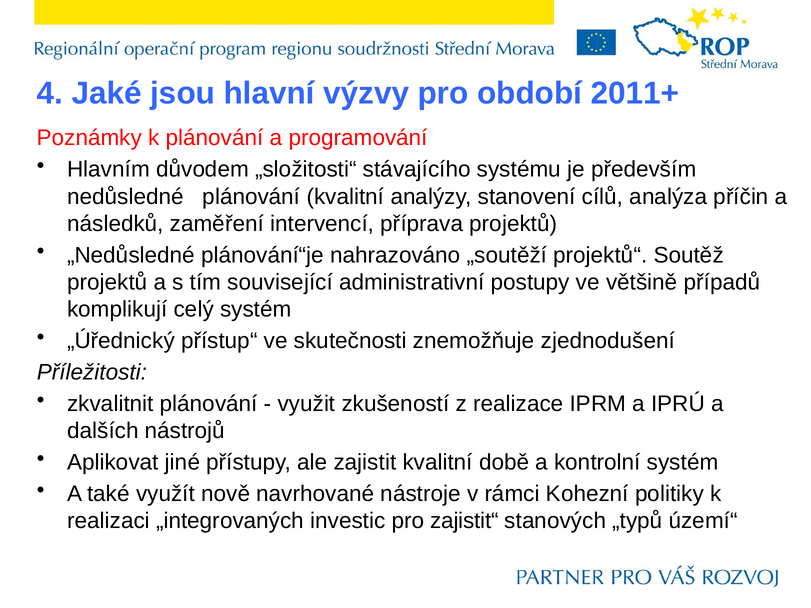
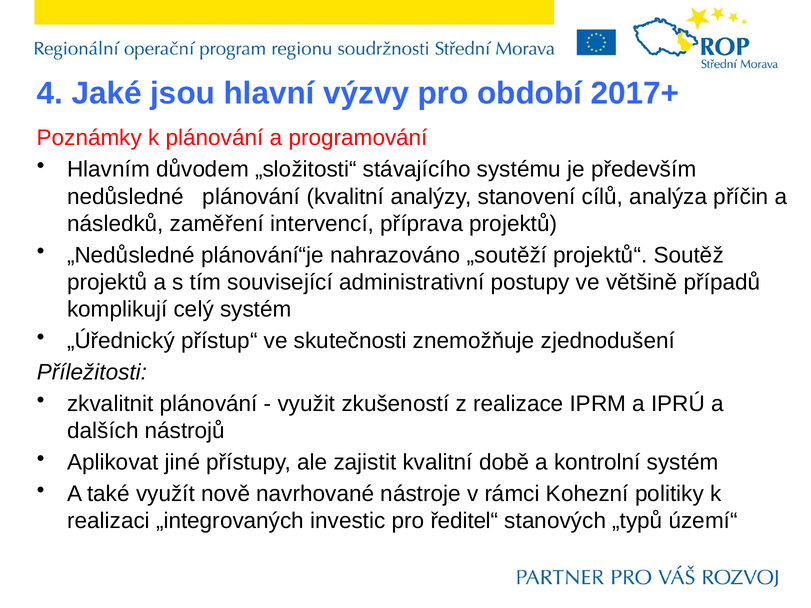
2011+: 2011+ -> 2017+
zajistit“: zajistit“ -> ředitel“
